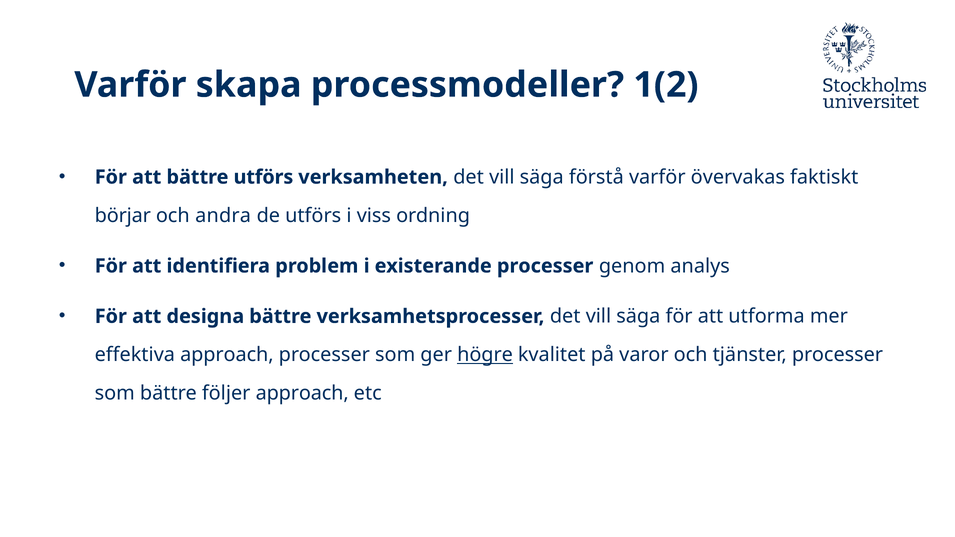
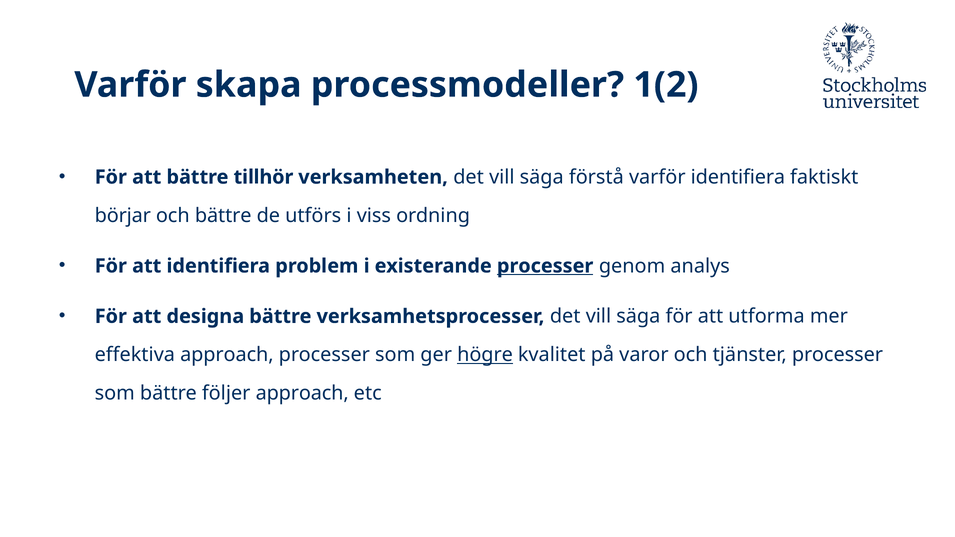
bättre utförs: utförs -> tillhör
varför övervakas: övervakas -> identifiera
och andra: andra -> bättre
processer at (545, 266) underline: none -> present
